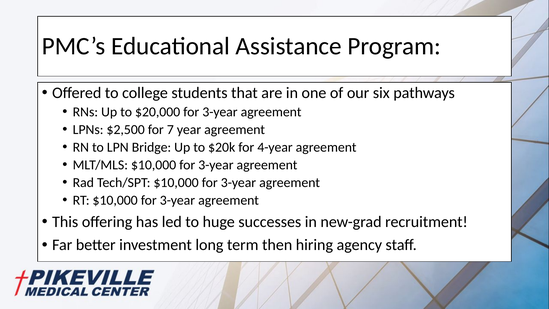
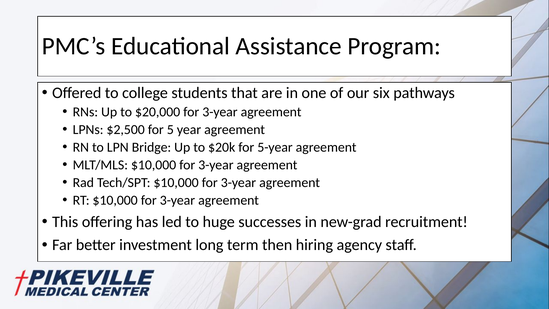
7: 7 -> 5
4-year: 4-year -> 5-year
